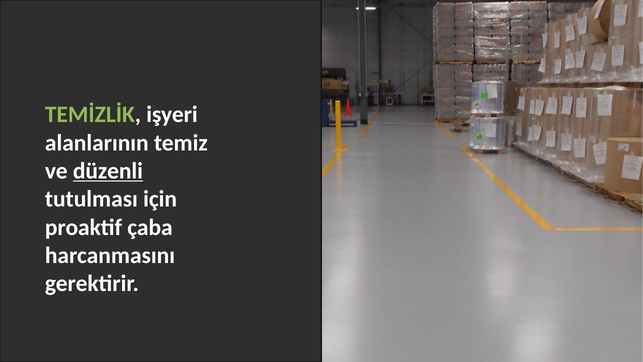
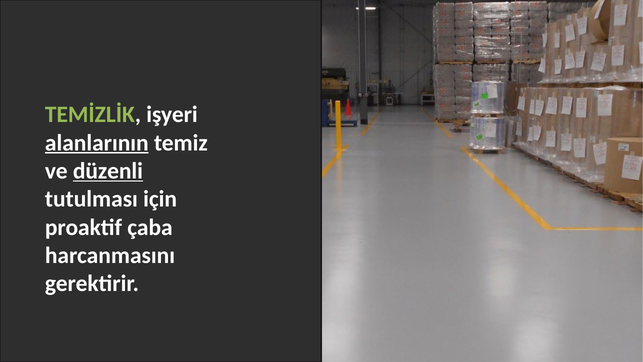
alanlarının underline: none -> present
